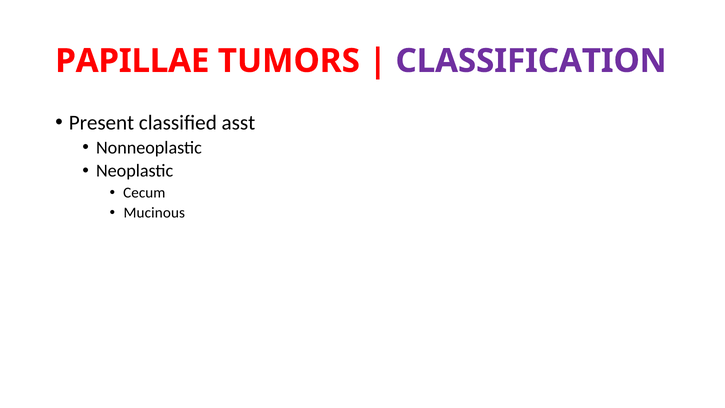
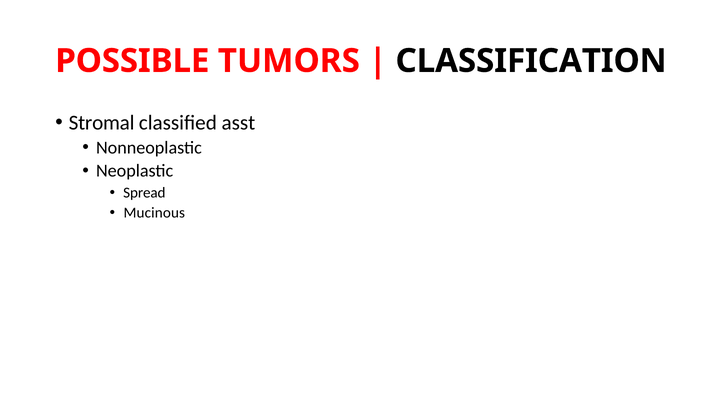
PAPILLAE: PAPILLAE -> POSSIBLE
CLASSIFICATION colour: purple -> black
Present: Present -> Stromal
Cecum: Cecum -> Spread
